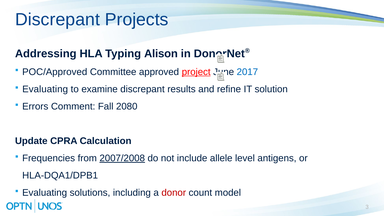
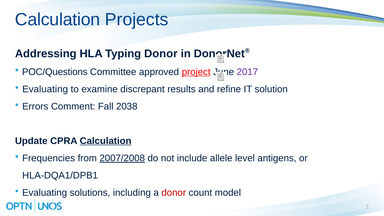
Discrepant at (57, 20): Discrepant -> Calculation
Typing Alison: Alison -> Donor
POC/Approved: POC/Approved -> POC/Questions
2017 colour: blue -> purple
2080: 2080 -> 2038
Calculation at (106, 141) underline: none -> present
